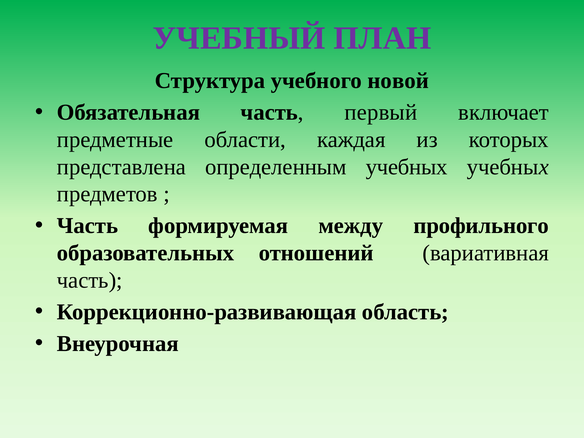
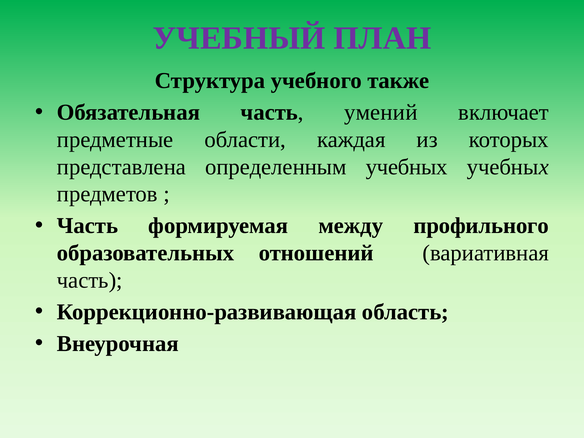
новой: новой -> также
первый: первый -> умений
